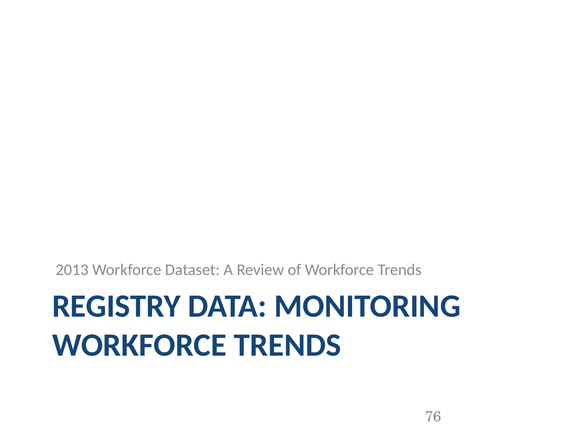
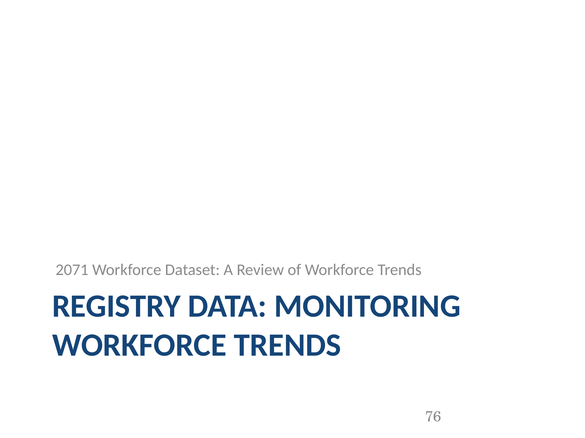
2013: 2013 -> 2071
